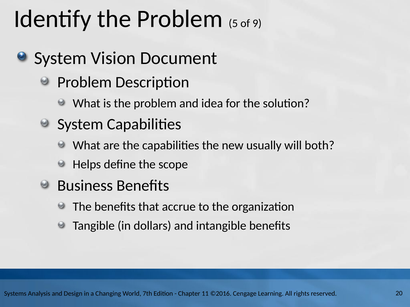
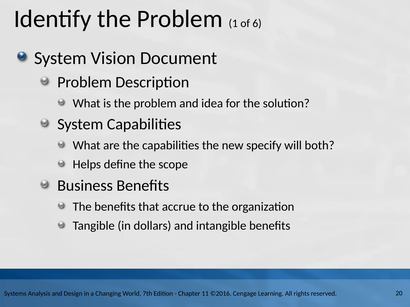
5: 5 -> 1
9: 9 -> 6
usually: usually -> specify
